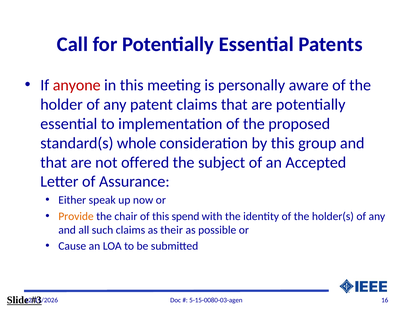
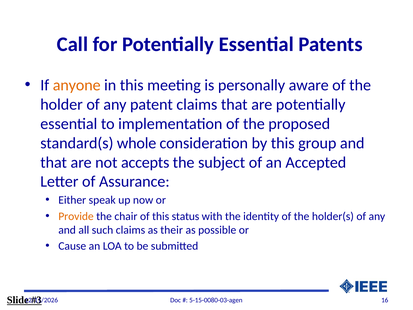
anyone colour: red -> orange
offered: offered -> accepts
spend: spend -> status
